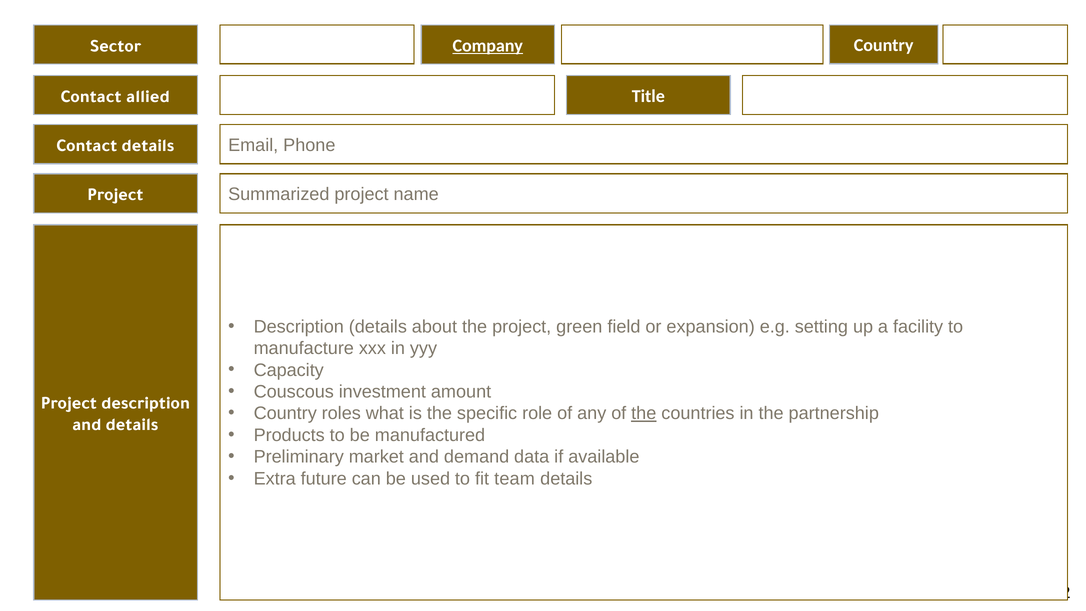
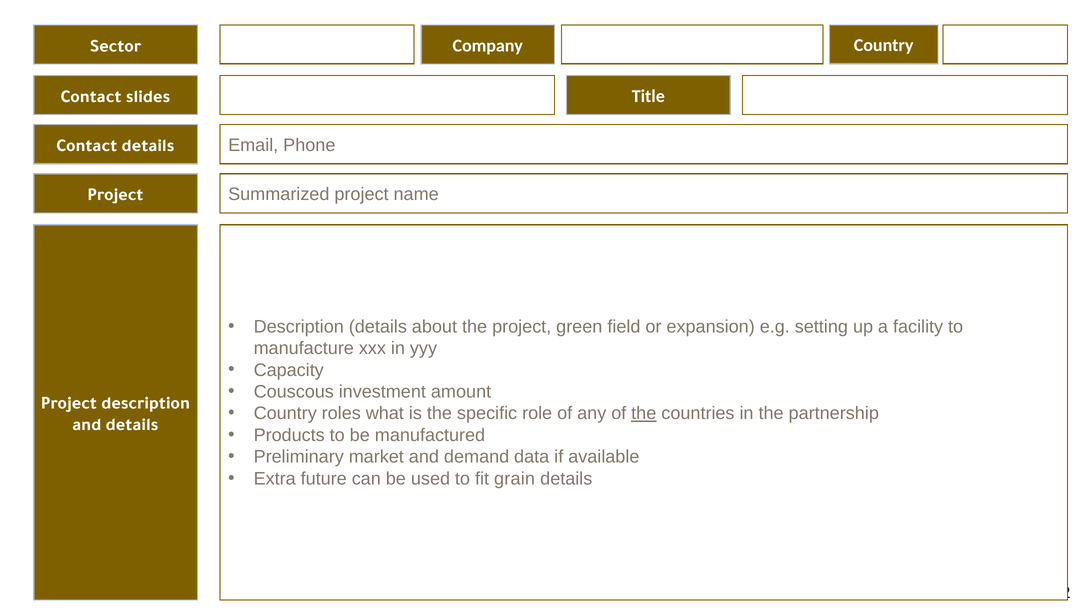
Company underline: present -> none
allied: allied -> slides
team: team -> grain
